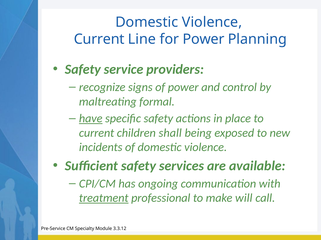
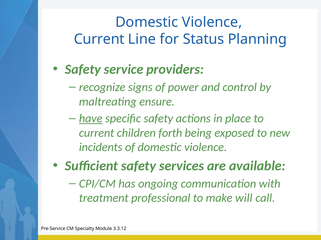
for Power: Power -> Status
formal: formal -> ensure
shall: shall -> forth
treatment underline: present -> none
